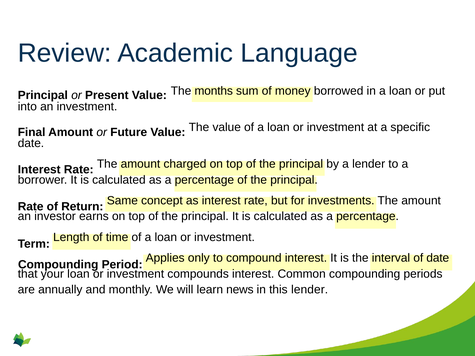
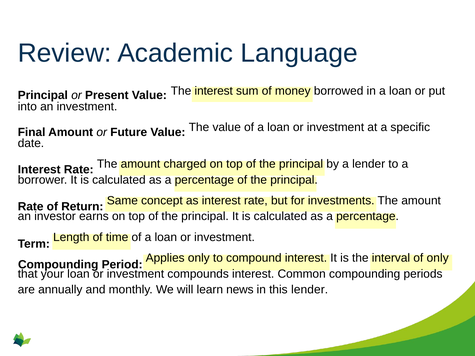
The months: months -> interest
of date: date -> only
